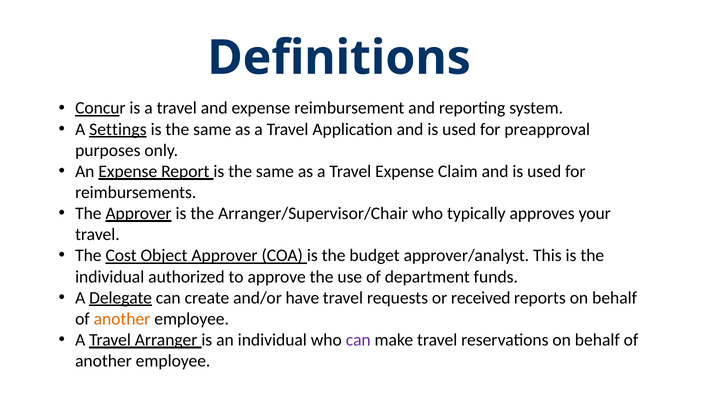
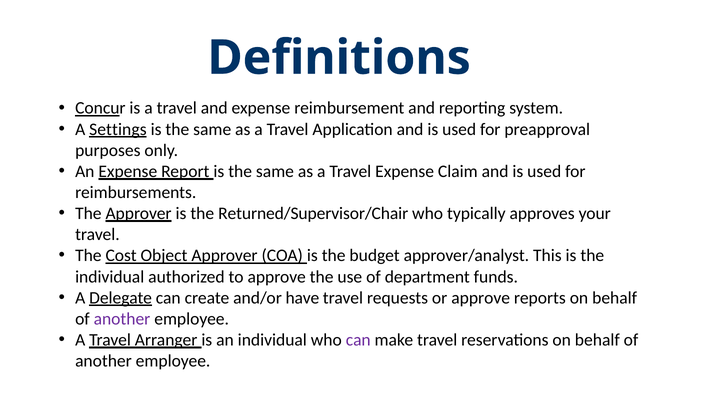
Arranger/Supervisor/Chair: Arranger/Supervisor/Chair -> Returned/Supervisor/Chair
or received: received -> approve
another at (122, 318) colour: orange -> purple
